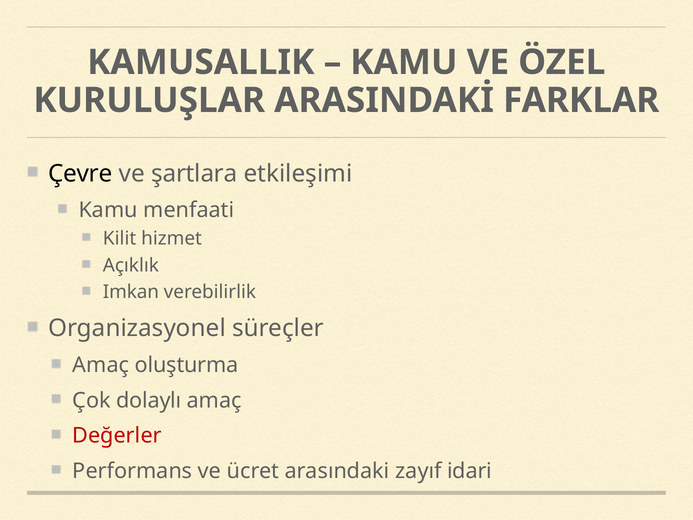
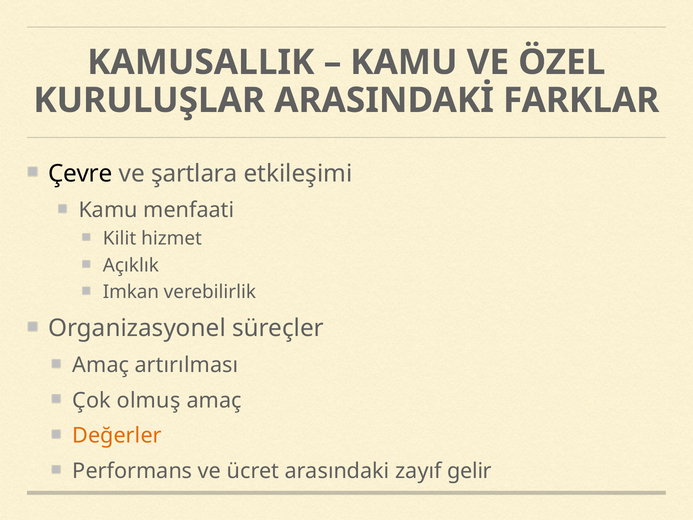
oluşturma: oluşturma -> artırılması
dolaylı: dolaylı -> olmuş
Değerler colour: red -> orange
idari: idari -> gelir
